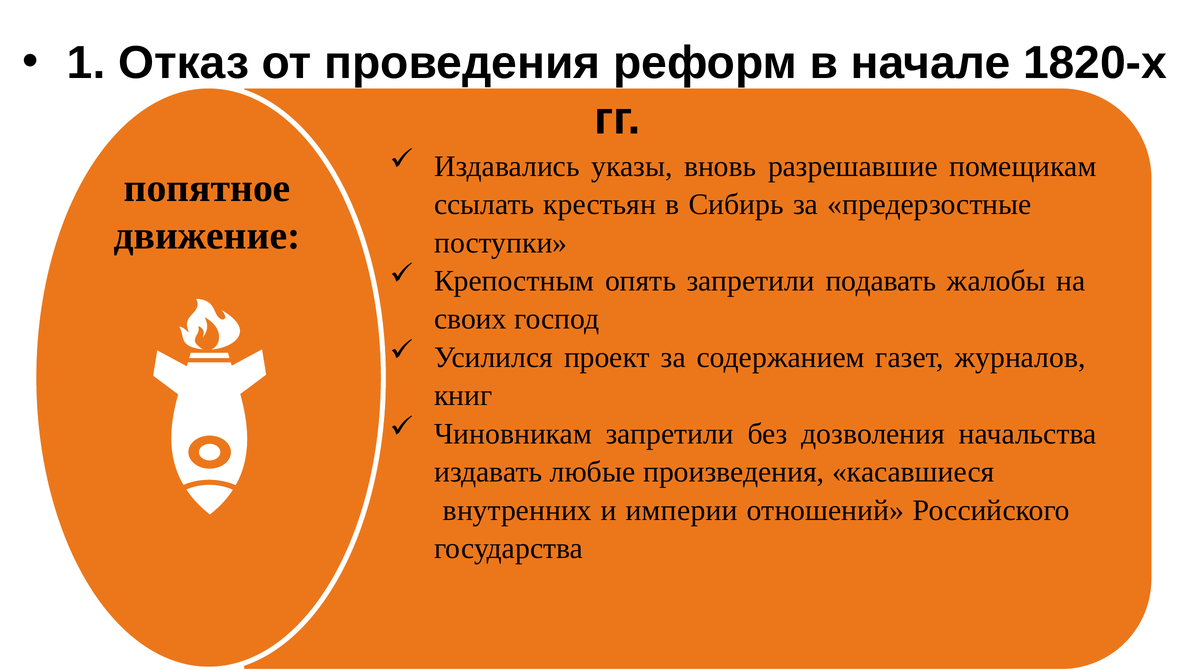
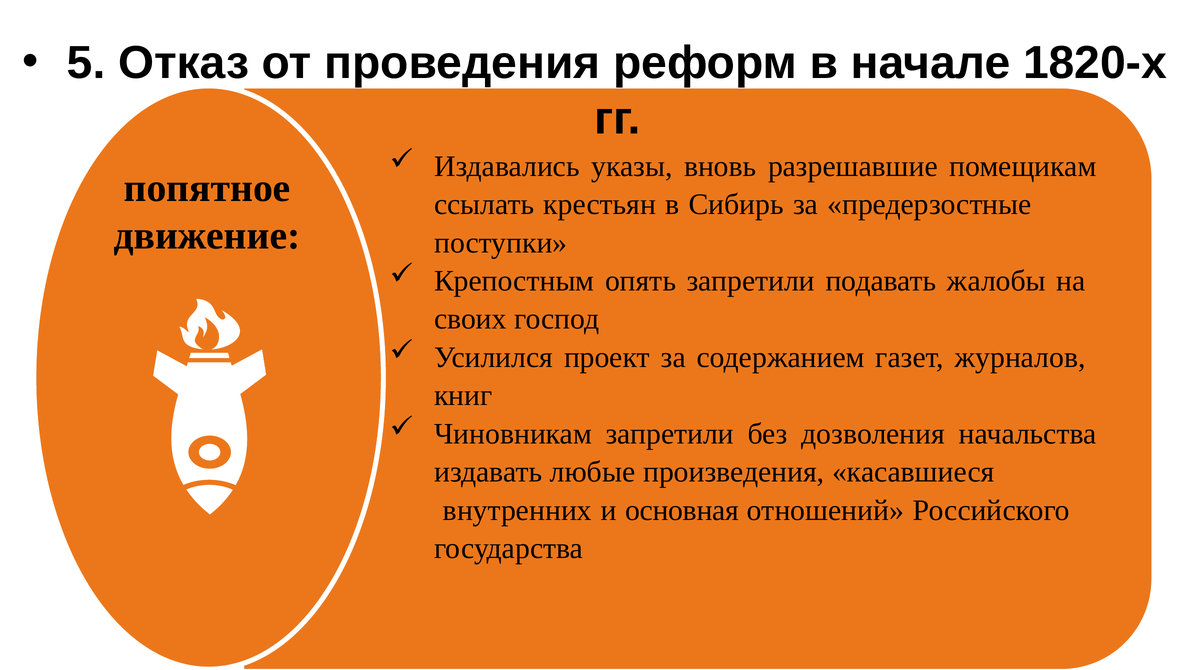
1: 1 -> 5
империи: империи -> основная
